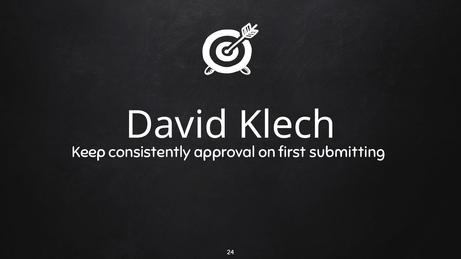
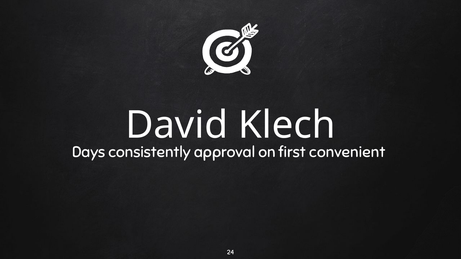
Keep: Keep -> Days
submitting: submitting -> convenient
